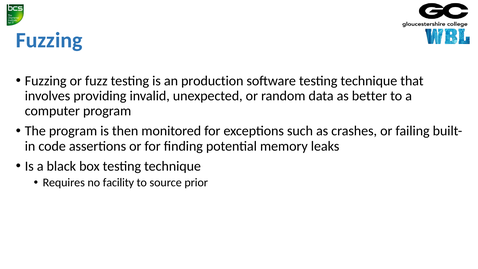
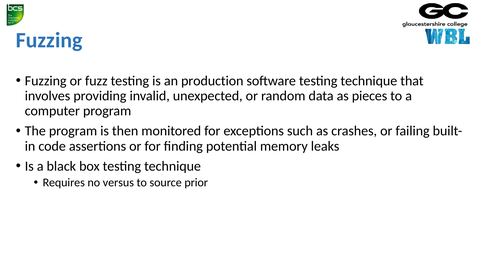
better: better -> pieces
facility: facility -> versus
